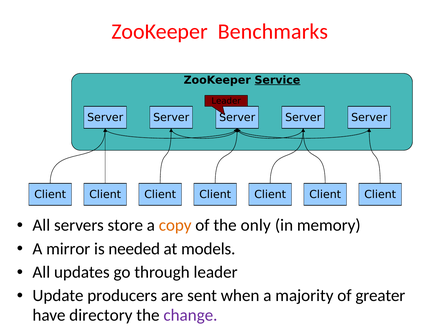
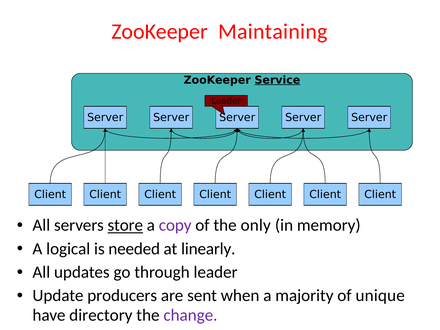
Benchmarks: Benchmarks -> Maintaining
store underline: none -> present
copy colour: orange -> purple
mirror: mirror -> logical
models: models -> linearly
greater: greater -> unique
